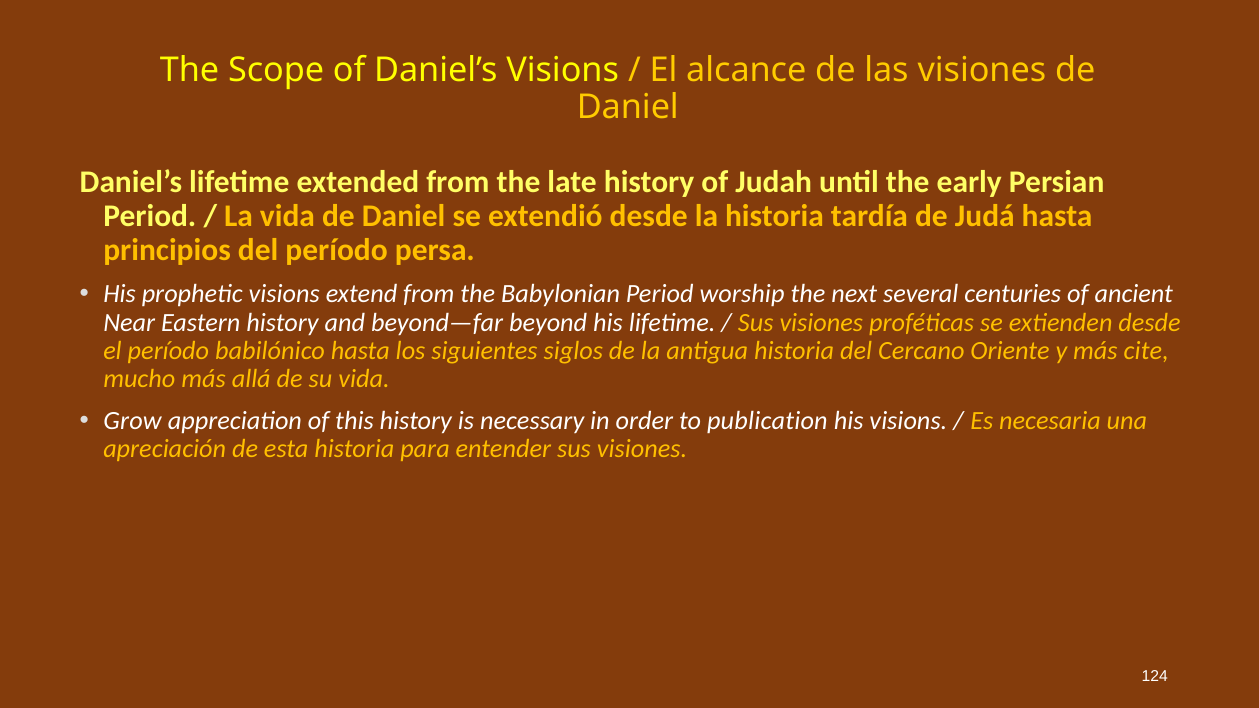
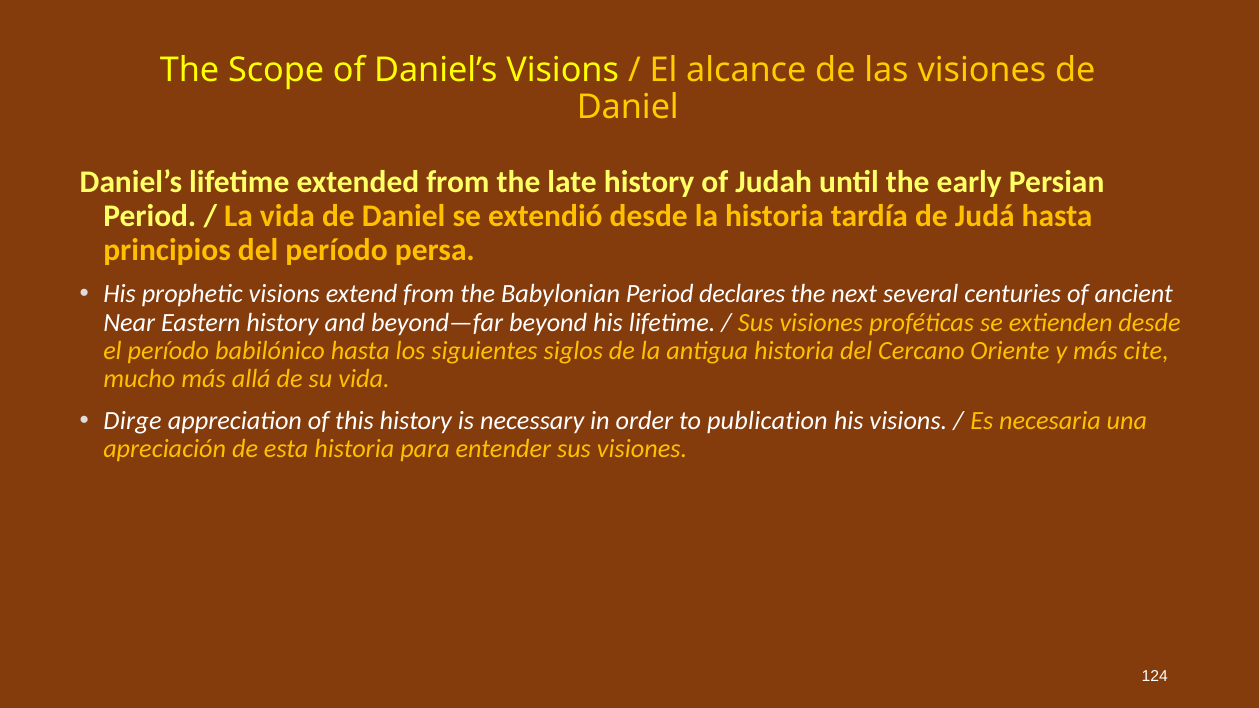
worship: worship -> declares
Grow: Grow -> Dirge
